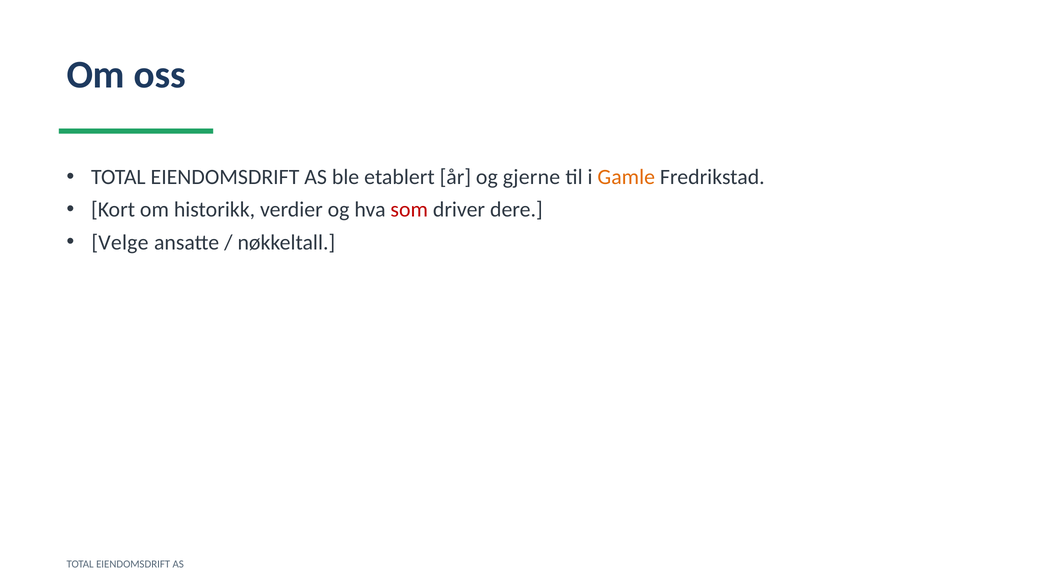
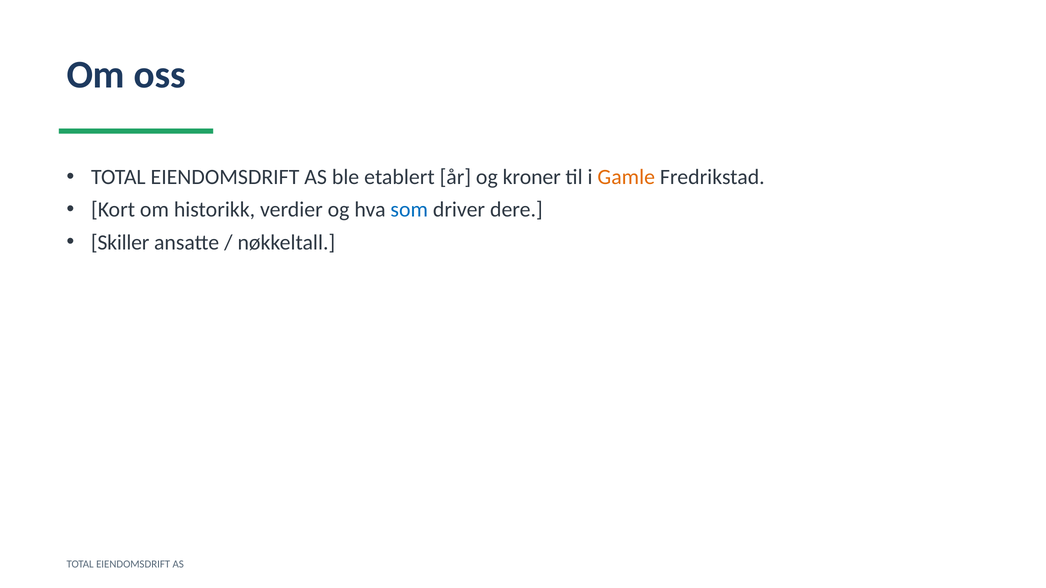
gjerne: gjerne -> kroner
som colour: red -> blue
Velge: Velge -> Skiller
